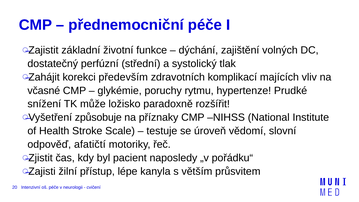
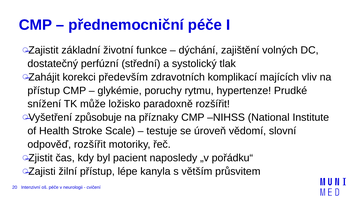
včasné at (44, 91): včasné -> přístup
odpověď afatičtí: afatičtí -> rozšířit
